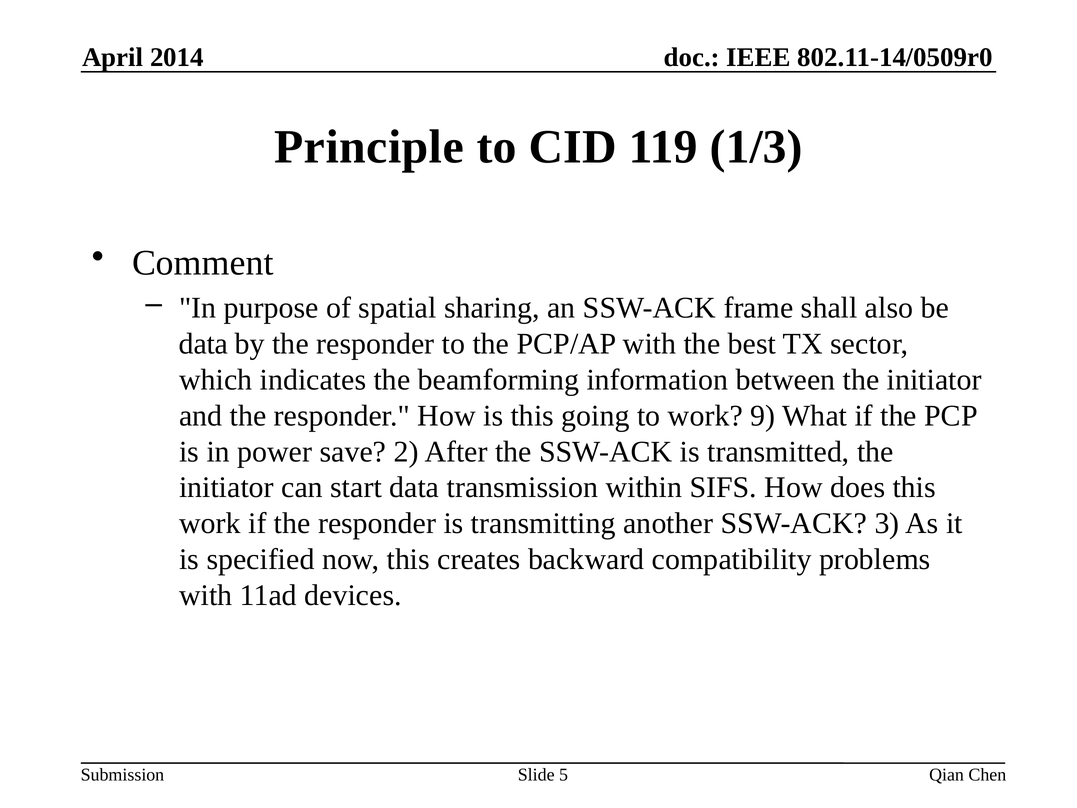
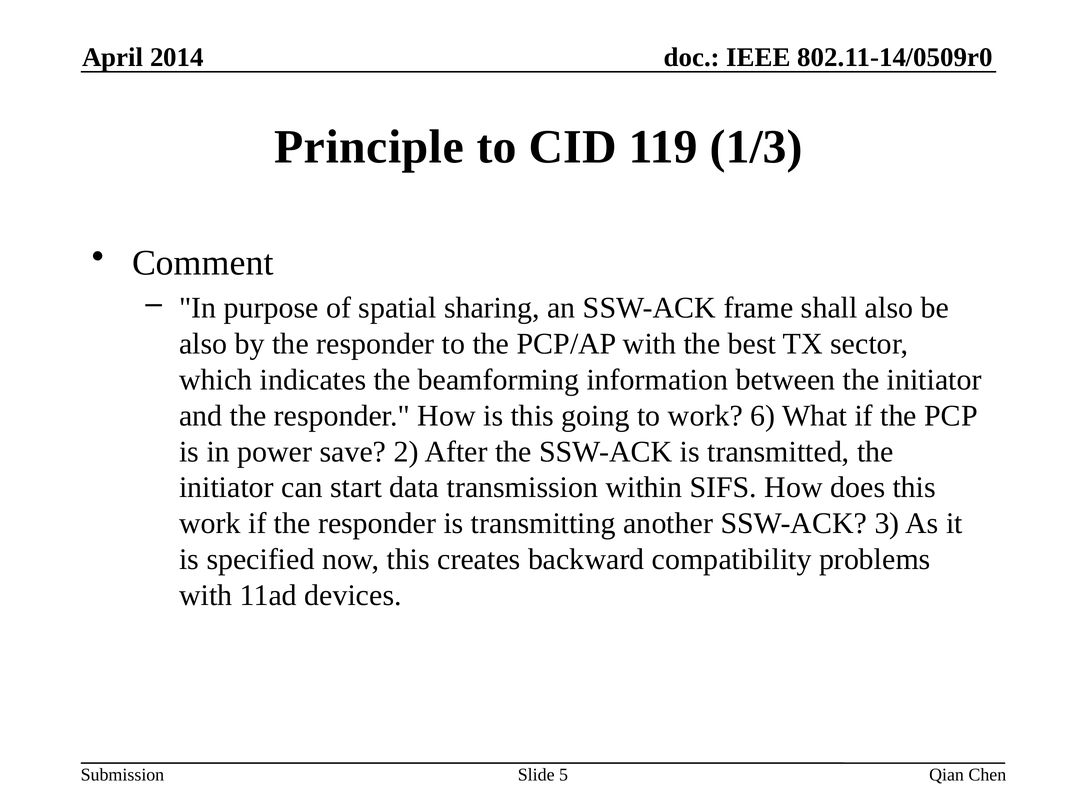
data at (203, 344): data -> also
9: 9 -> 6
